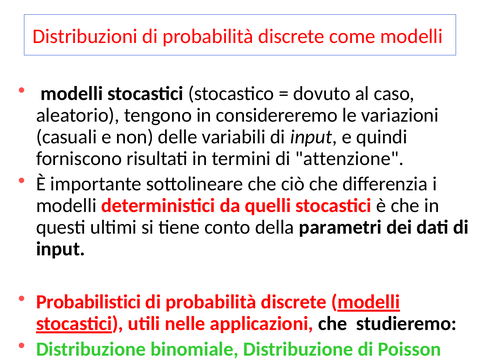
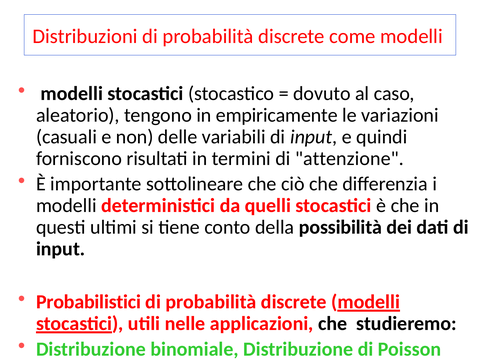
considereremo: considereremo -> empiricamente
parametri: parametri -> possibilità
